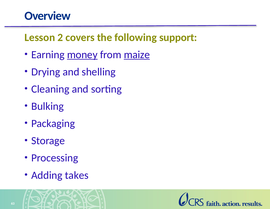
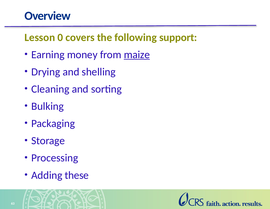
2: 2 -> 0
money underline: present -> none
takes: takes -> these
